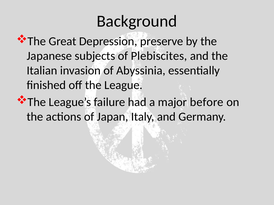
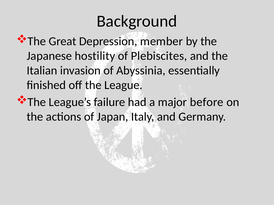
preserve: preserve -> member
subjects: subjects -> hostility
